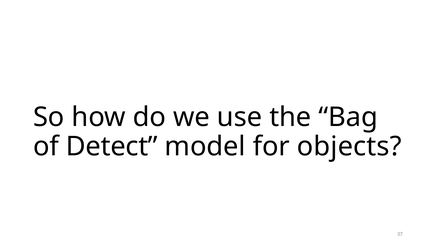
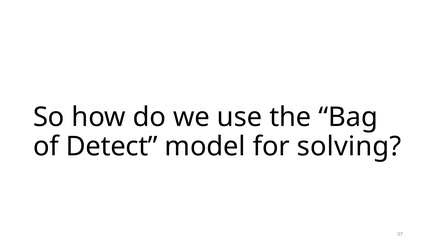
objects: objects -> solving
